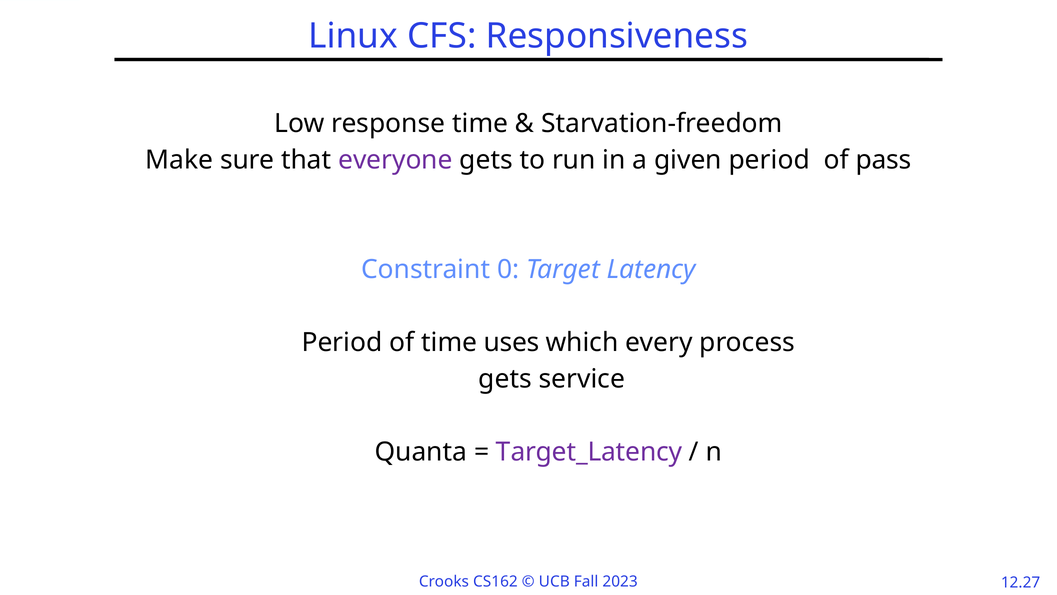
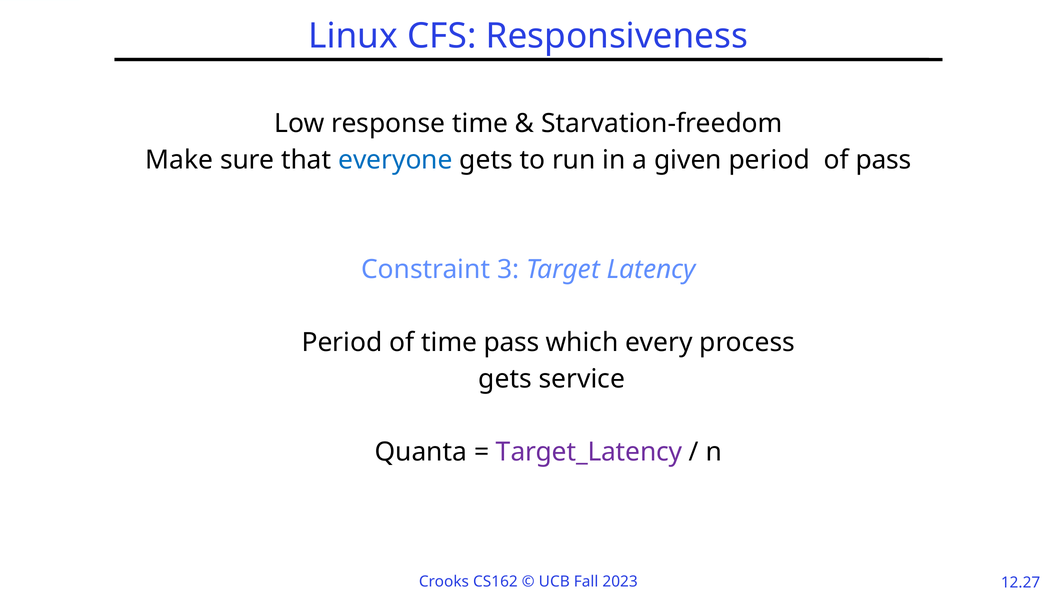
everyone colour: purple -> blue
0: 0 -> 3
time uses: uses -> pass
